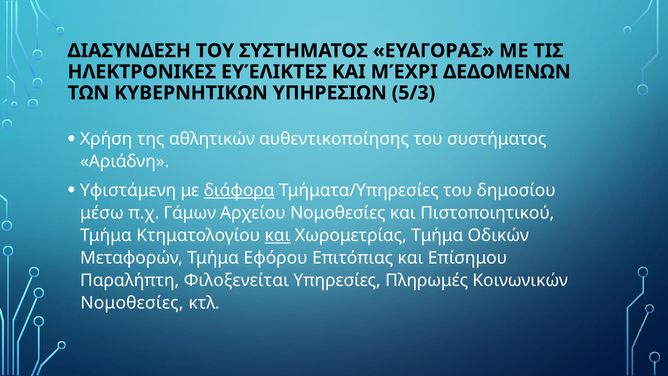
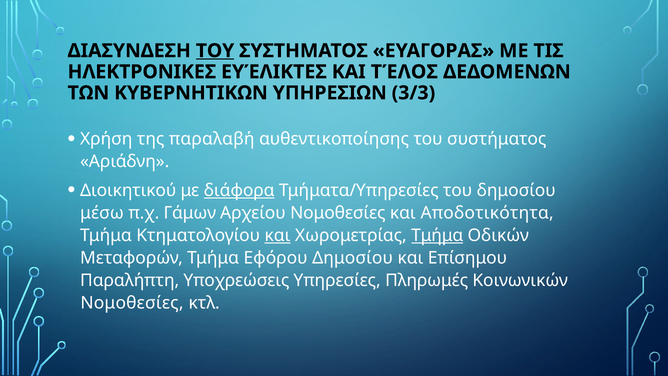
ΤΟΥ at (215, 51) underline: none -> present
ΜΈΧΡΙ: ΜΈΧΡΙ -> ΤΈΛΟΣ
5/3: 5/3 -> 3/3
αθλητικών: αθλητικών -> παραλαβή
Υφιστάμενη: Υφιστάμενη -> Διοικητικού
Πιστοποιητικού: Πιστοποιητικού -> Αποδοτικότητα
Τμήμα at (437, 235) underline: none -> present
Εφόρου Επιτόπιας: Επιτόπιας -> Δημοσίου
Φιλοξενείται: Φιλοξενείται -> Υποχρεώσεις
